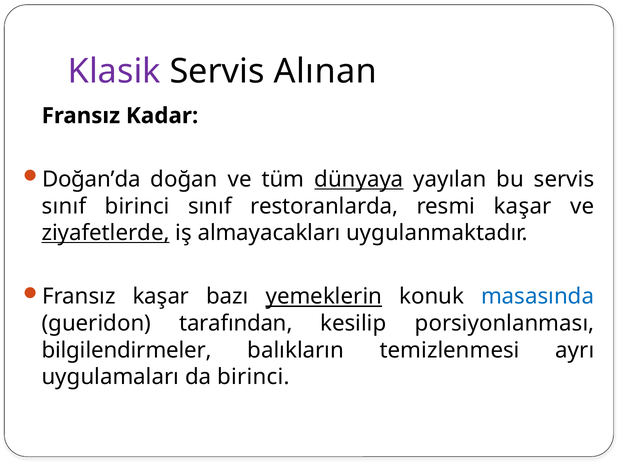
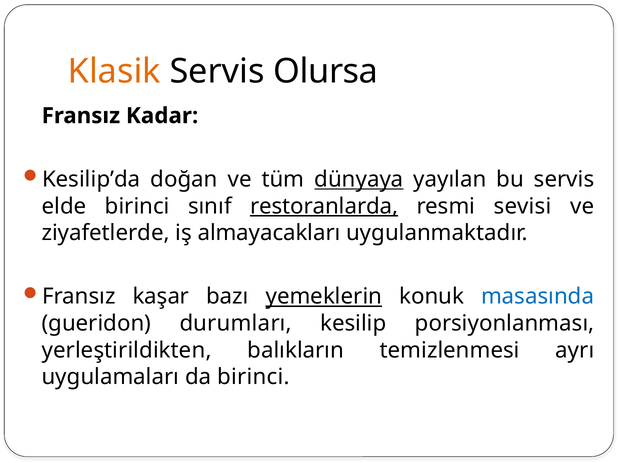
Klasik colour: purple -> orange
Alınan: Alınan -> Olursa
Doğan’da: Doğan’da -> Kesilip’da
sınıf at (64, 206): sınıf -> elde
restoranlarda underline: none -> present
resmi kaşar: kaşar -> sevisi
ziyafetlerde underline: present -> none
tarafından: tarafından -> durumları
bilgilendirmeler: bilgilendirmeler -> yerleştirildikten
